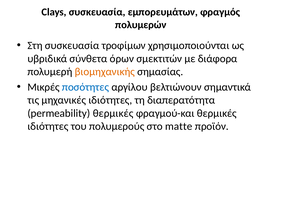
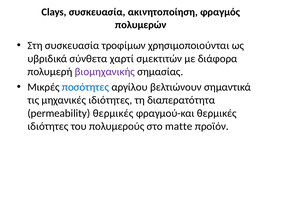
εμπορευμάτων: εμπορευμάτων -> ακινητοποίηση
όρων: όρων -> χαρτί
βιομηχανικής colour: orange -> purple
